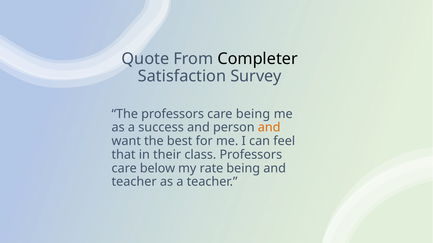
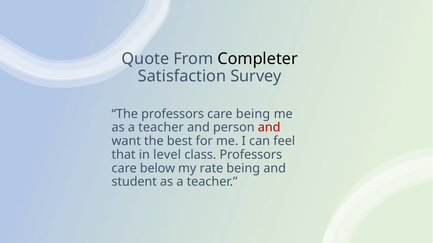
success at (161, 128): success -> teacher
and at (269, 128) colour: orange -> red
their: their -> level
teacher at (134, 182): teacher -> student
